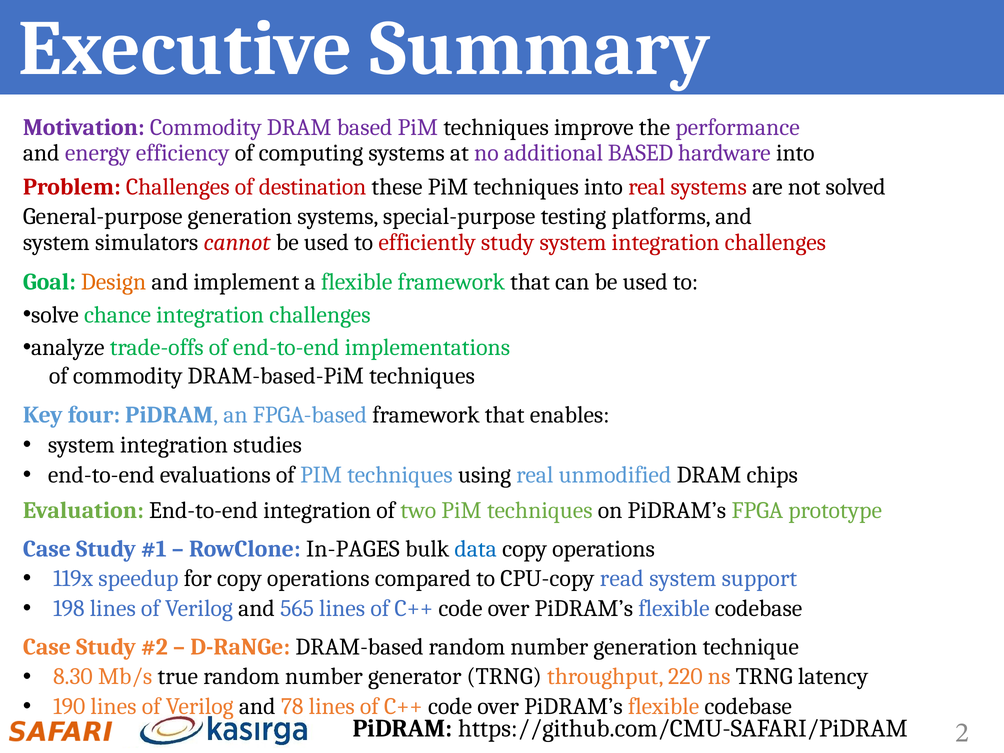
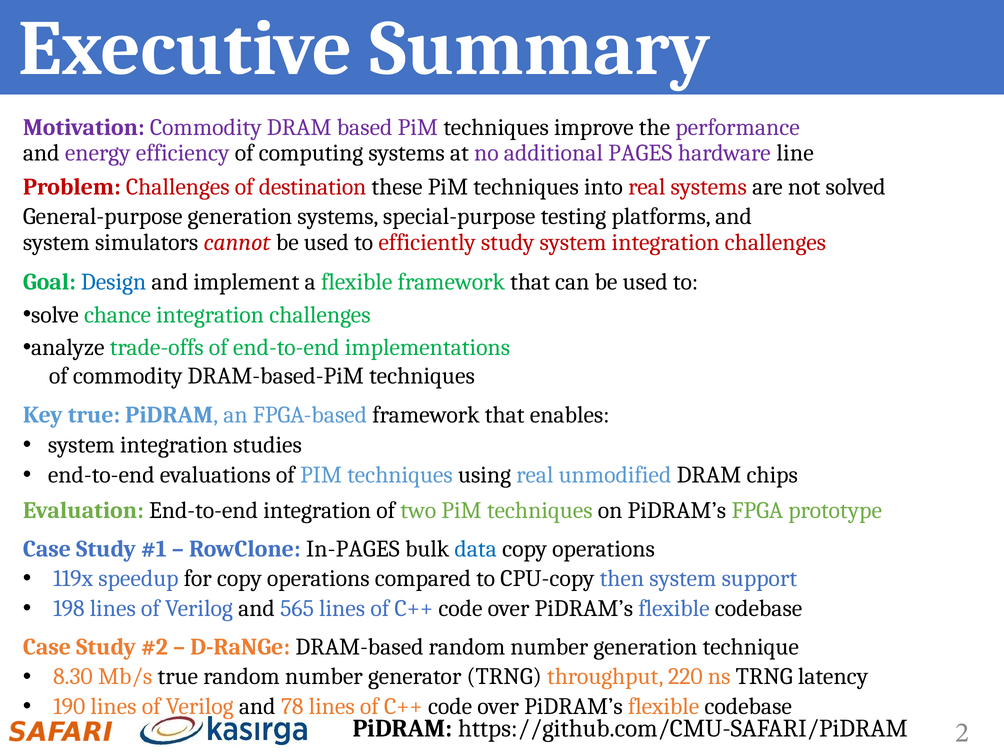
additional BASED: BASED -> PAGES
hardware into: into -> line
Design colour: orange -> blue
Key four: four -> true
read: read -> then
